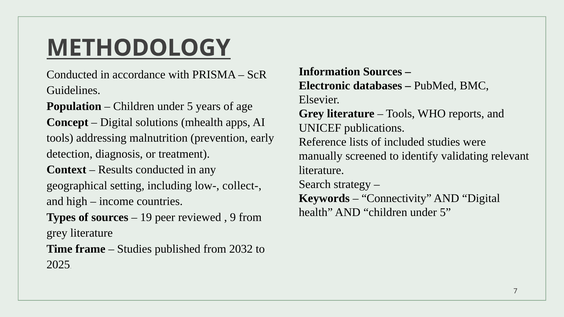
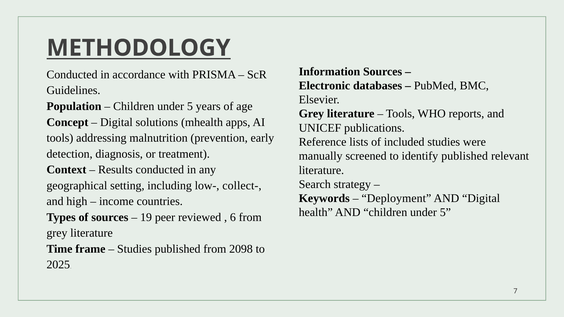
identify validating: validating -> published
Connectivity: Connectivity -> Deployment
9: 9 -> 6
2032: 2032 -> 2098
